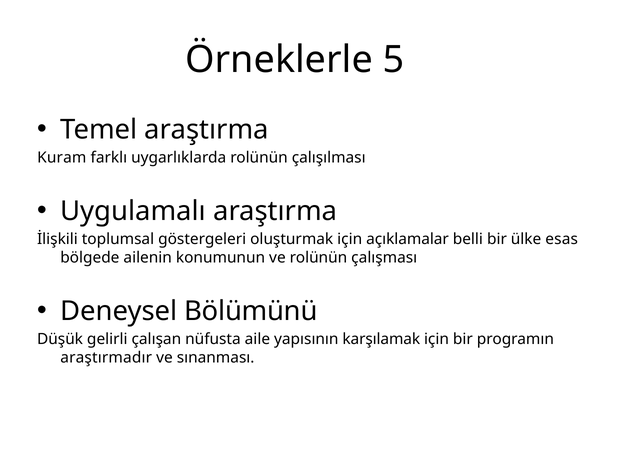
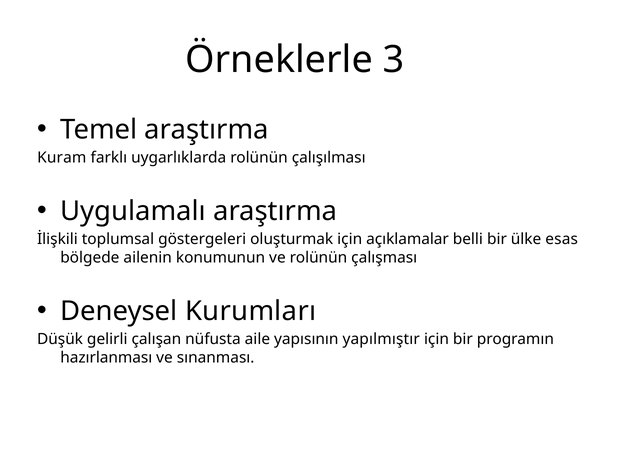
5: 5 -> 3
Bölümünü: Bölümünü -> Kurumları
karşılamak: karşılamak -> yapılmıştır
araştırmadır: araştırmadır -> hazırlanması
